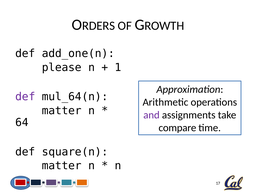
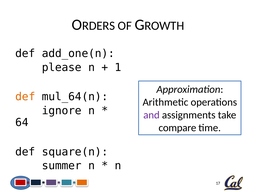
def at (25, 97) colour: purple -> orange
matter at (62, 111): matter -> ignore
matter at (62, 166): matter -> summer
